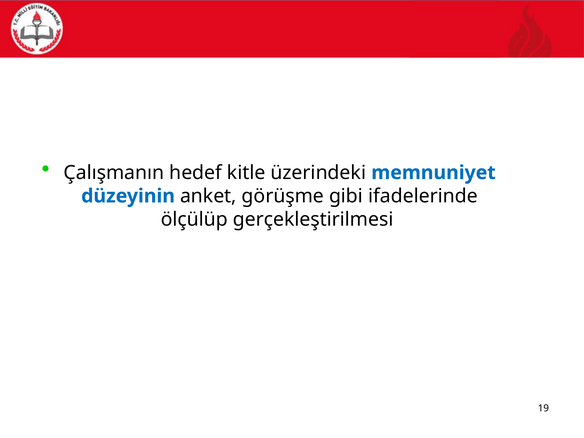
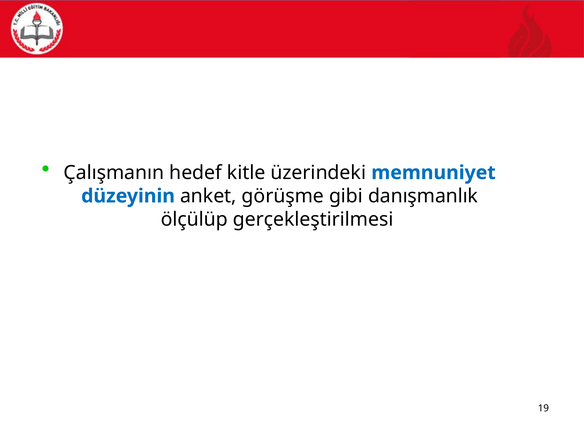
ifadelerinde: ifadelerinde -> danışmanlık
